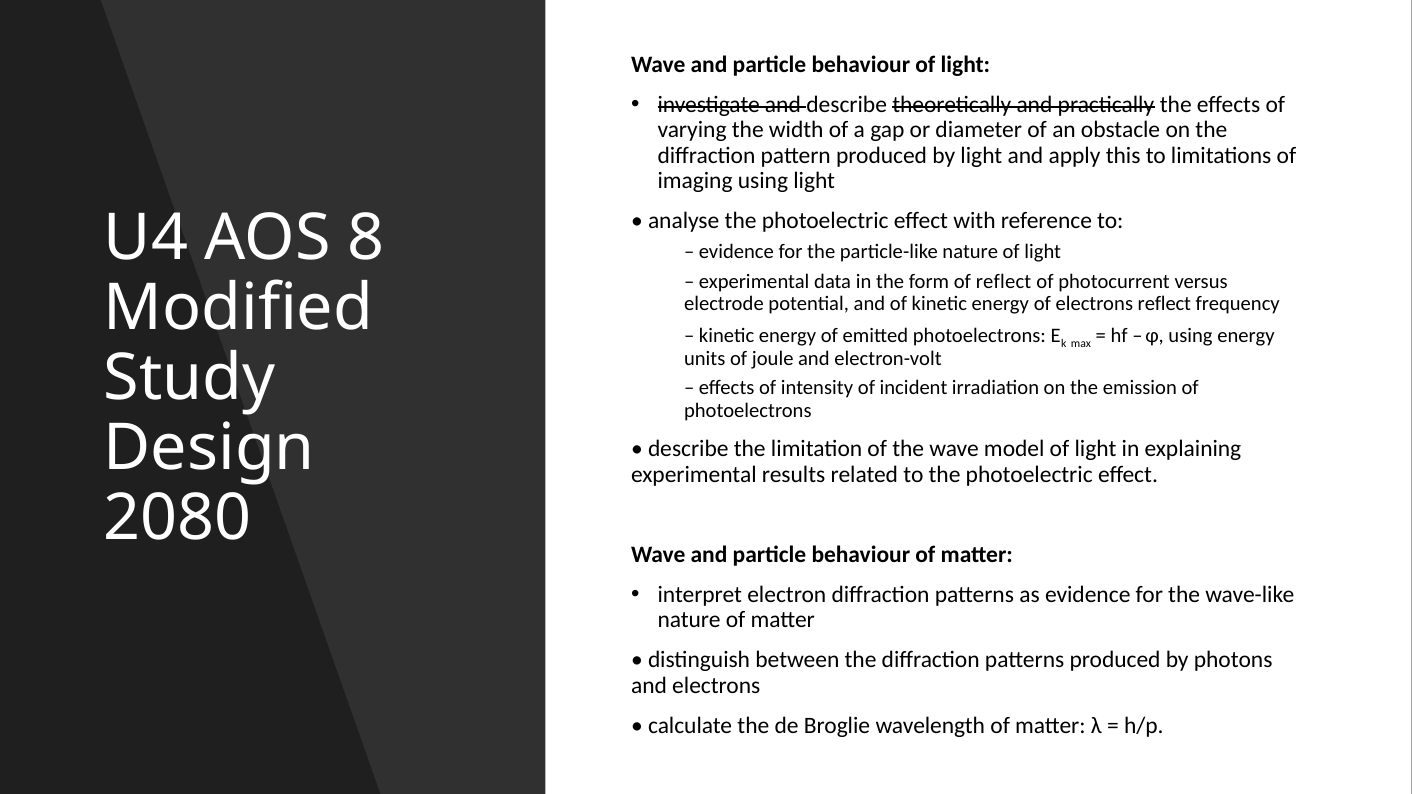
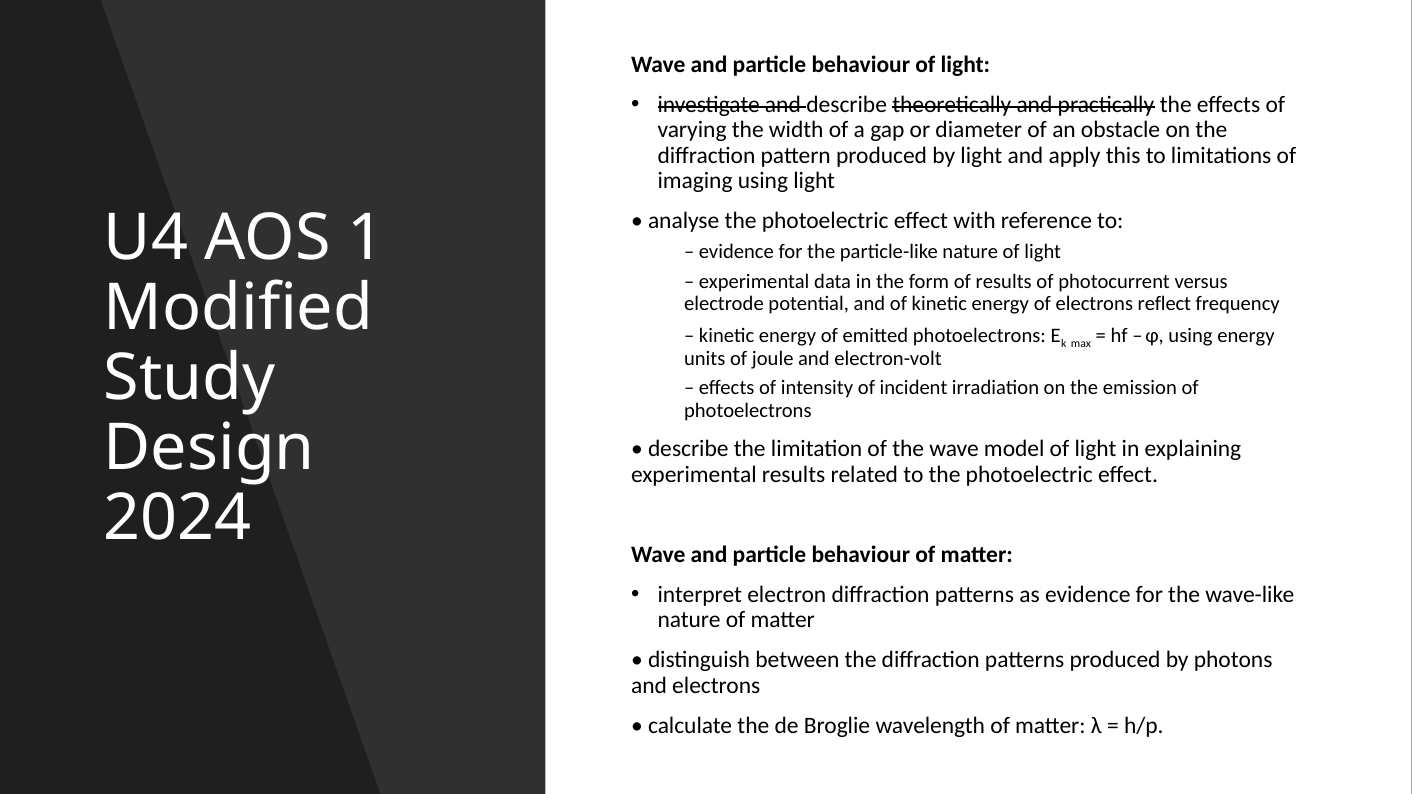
8: 8 -> 1
of reflect: reflect -> results
2080: 2080 -> 2024
